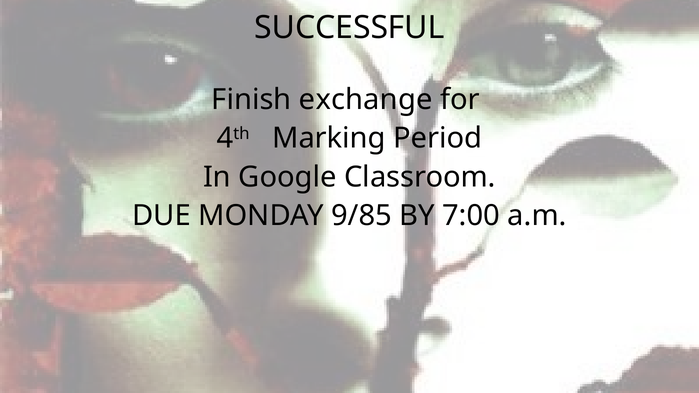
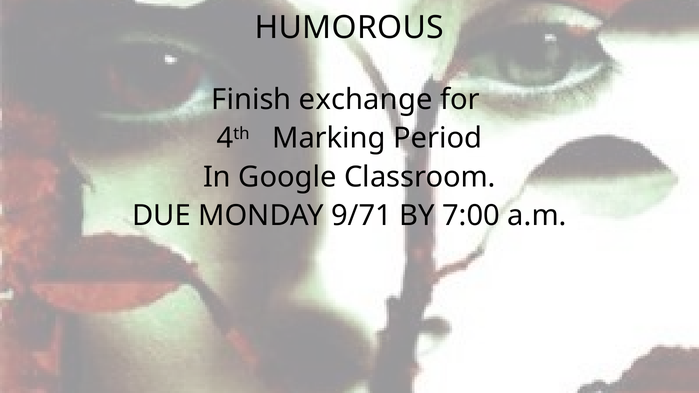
SUCCESSFUL: SUCCESSFUL -> HUMOROUS
9/85: 9/85 -> 9/71
